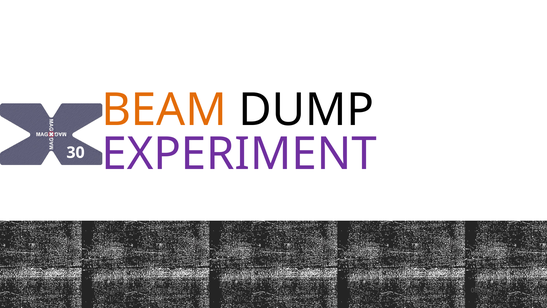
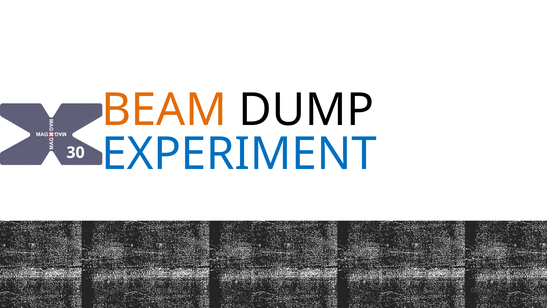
EXPERIMENT colour: purple -> blue
